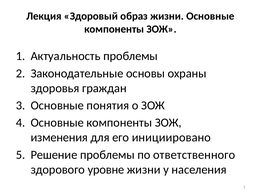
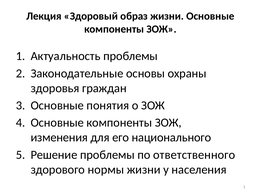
инициировано: инициировано -> национального
уровне: уровне -> нормы
